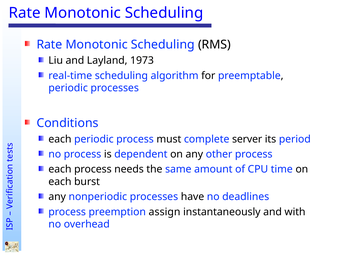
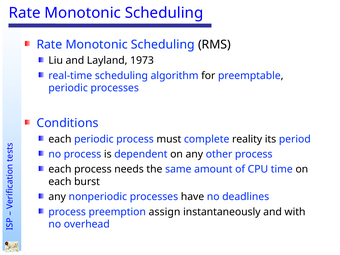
server: server -> reality
